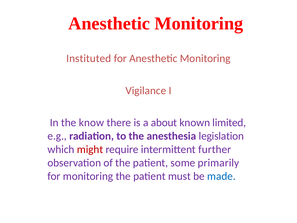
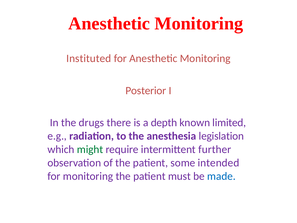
Vigilance: Vigilance -> Posterior
know: know -> drugs
about: about -> depth
might colour: red -> green
primarily: primarily -> intended
